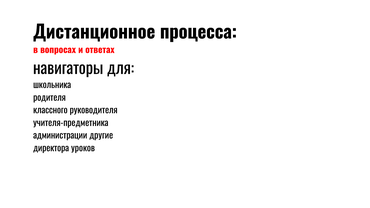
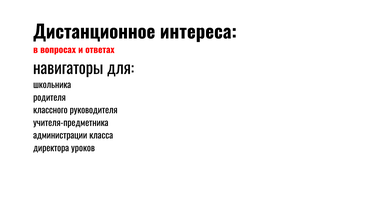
процесса: процесса -> интереса
другие: другие -> класса
